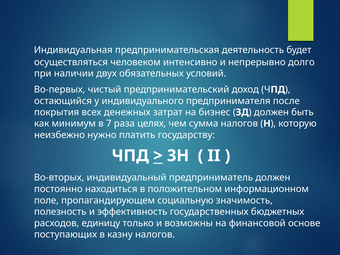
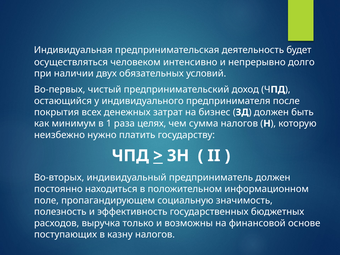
7: 7 -> 1
единицу: единицу -> выручка
